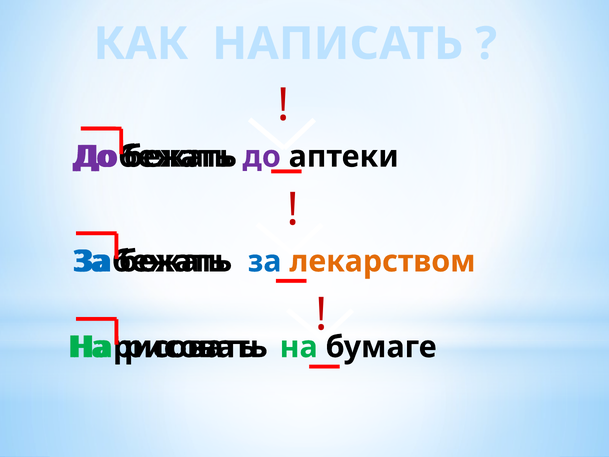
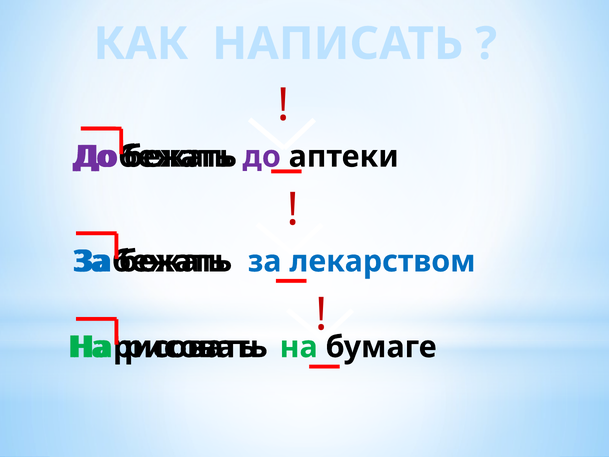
лекарством colour: orange -> blue
